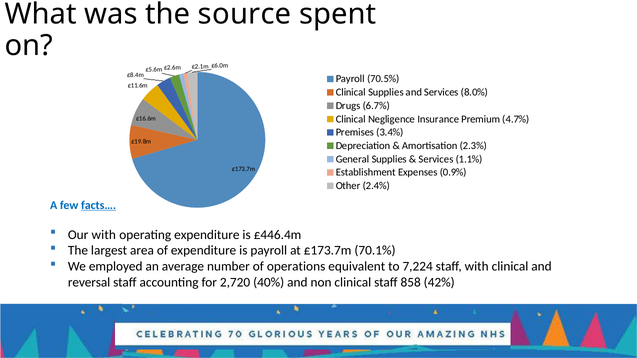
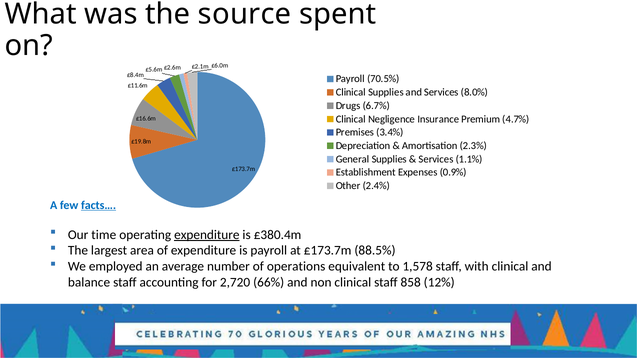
Our with: with -> time
expenditure at (207, 235) underline: none -> present
£446.4m: £446.4m -> £380.4m
70.1%: 70.1% -> 88.5%
7,224: 7,224 -> 1,578
reversal: reversal -> balance
40%: 40% -> 66%
42%: 42% -> 12%
